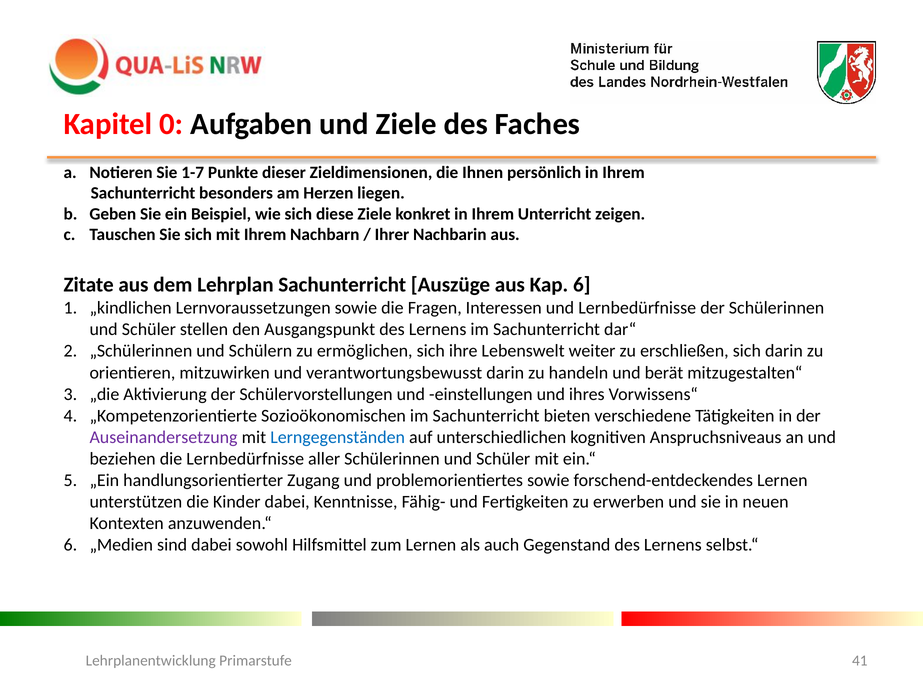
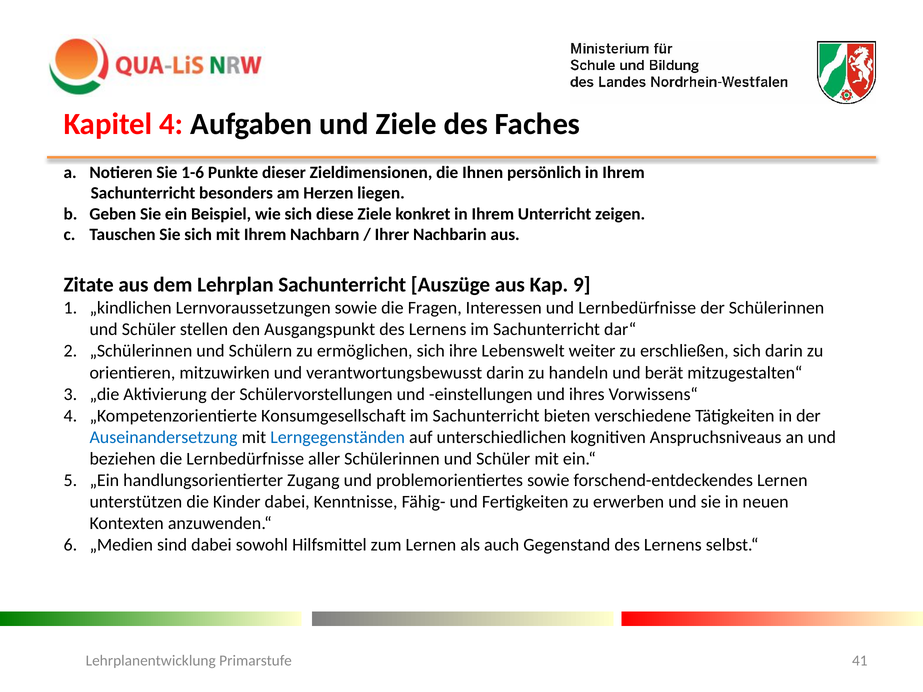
Kapitel 0: 0 -> 4
1-7: 1-7 -> 1-6
Kap 6: 6 -> 9
Sozioökonomischen: Sozioökonomischen -> Konsumgesellschaft
Auseinandersetzung colour: purple -> blue
